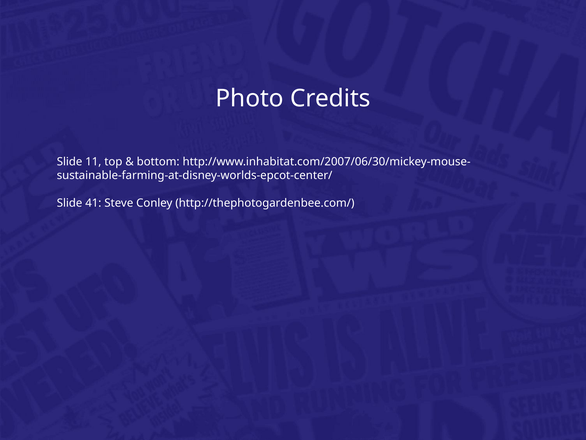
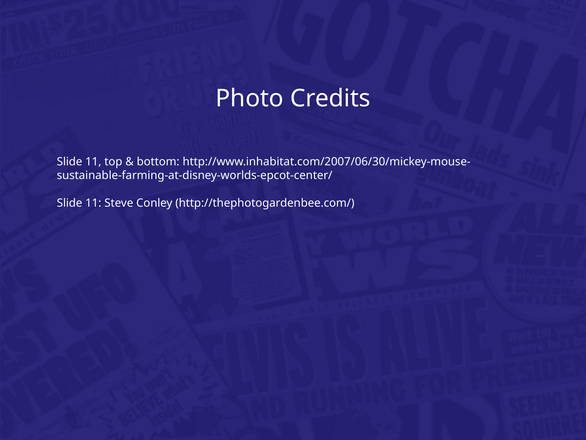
41 at (93, 203): 41 -> 11
